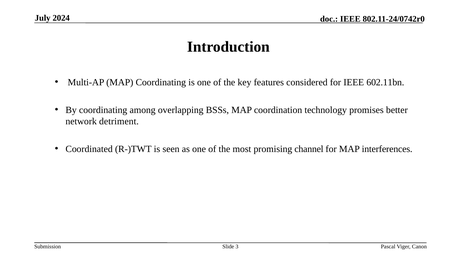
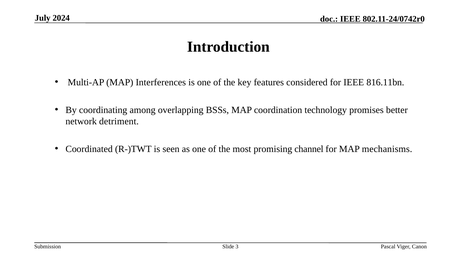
MAP Coordinating: Coordinating -> Interferences
602.11bn: 602.11bn -> 816.11bn
interferences: interferences -> mechanisms
